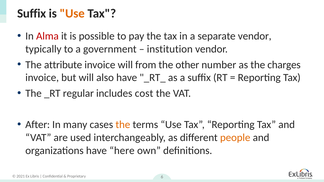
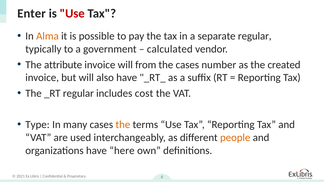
Suffix at (32, 14): Suffix -> Enter
Use at (72, 14) colour: orange -> red
Alma colour: red -> orange
separate vendor: vendor -> regular
institution: institution -> calculated
the other: other -> cases
charges: charges -> created
After: After -> Type
